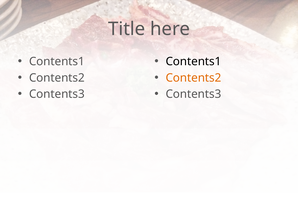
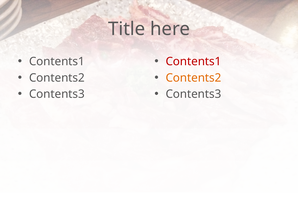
Contents1 at (193, 61) colour: black -> red
